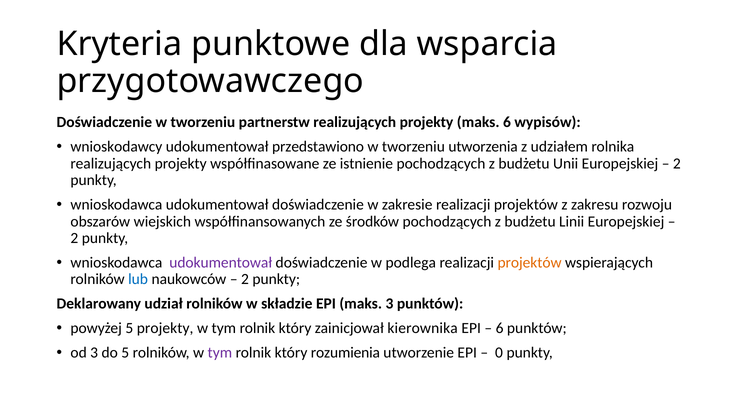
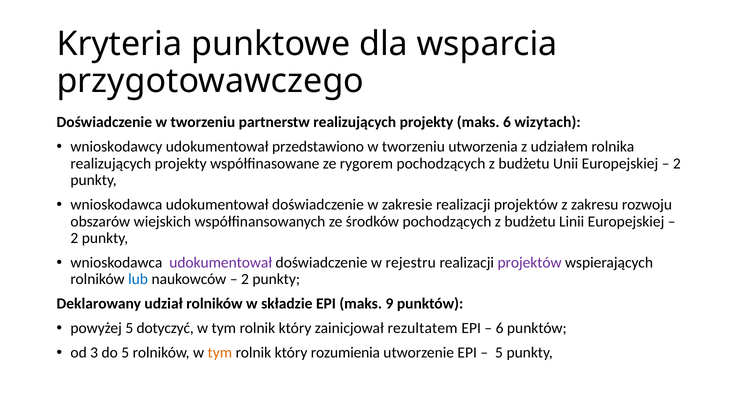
wypisów: wypisów -> wizytach
istnienie: istnienie -> rygorem
podlega: podlega -> rejestru
projektów at (530, 262) colour: orange -> purple
maks 3: 3 -> 9
5 projekty: projekty -> dotyczyć
kierownika: kierownika -> rezultatem
tym at (220, 352) colour: purple -> orange
0 at (499, 352): 0 -> 5
